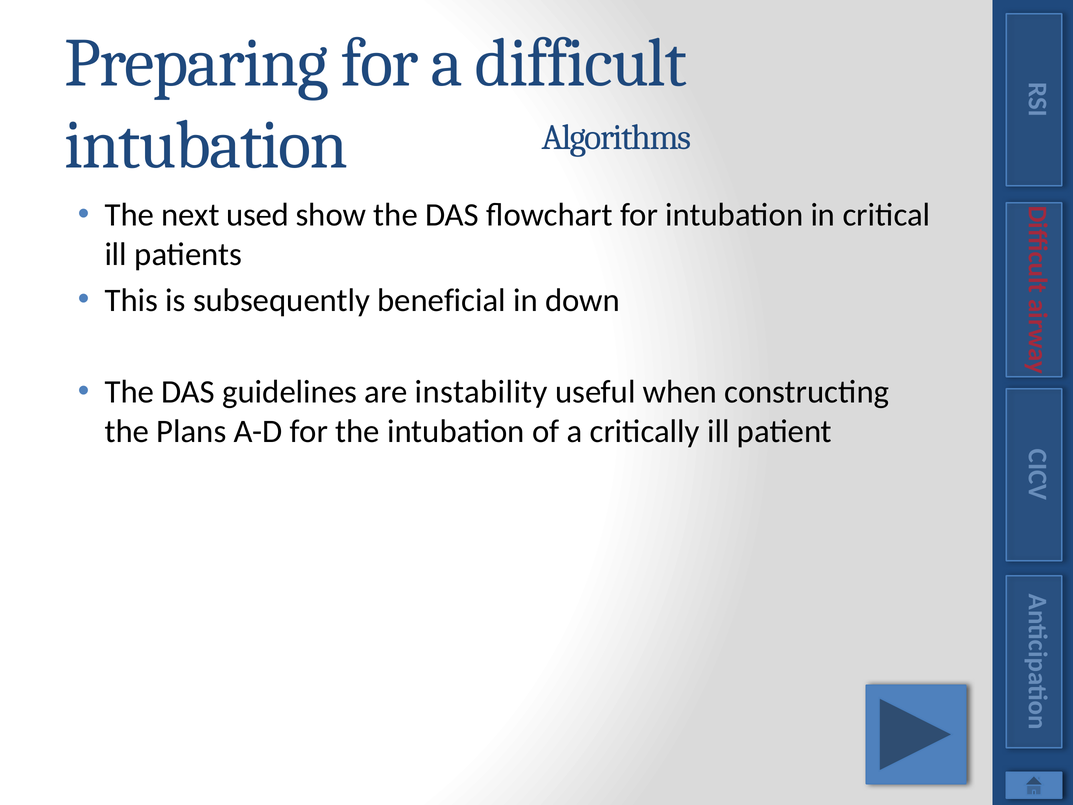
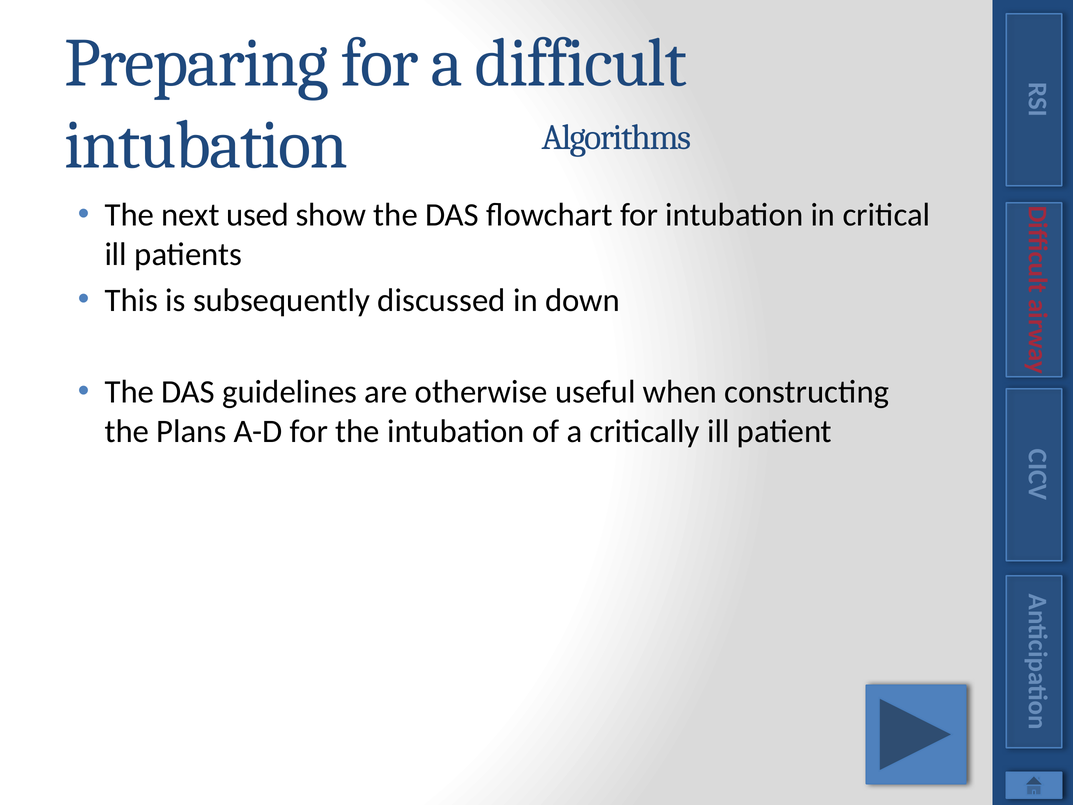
beneficial: beneficial -> discussed
instability: instability -> otherwise
